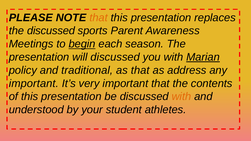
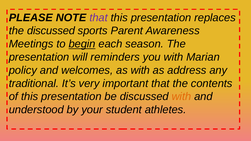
that at (99, 18) colour: orange -> purple
will discussed: discussed -> reminders
Marian underline: present -> none
traditional: traditional -> welcomes
as that: that -> with
important at (34, 84): important -> traditional
